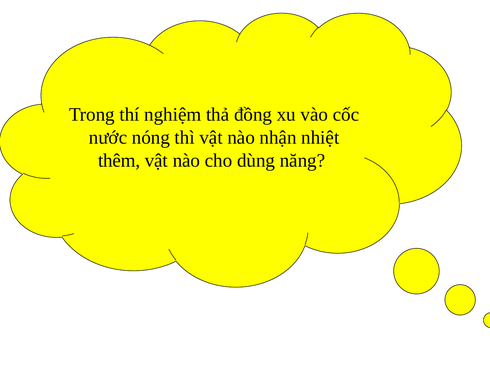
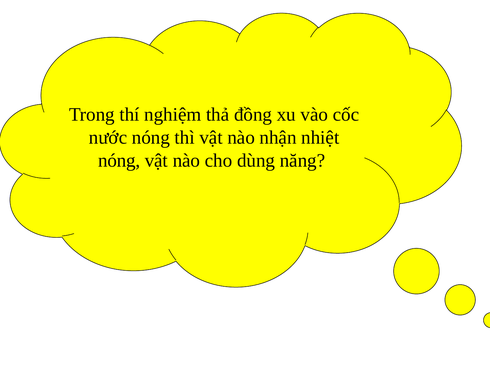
thêm at (119, 160): thêm -> nóng
